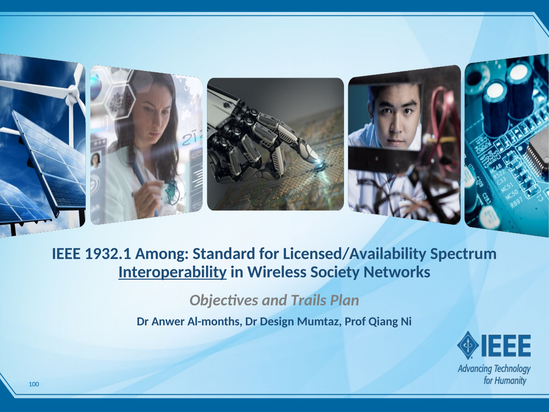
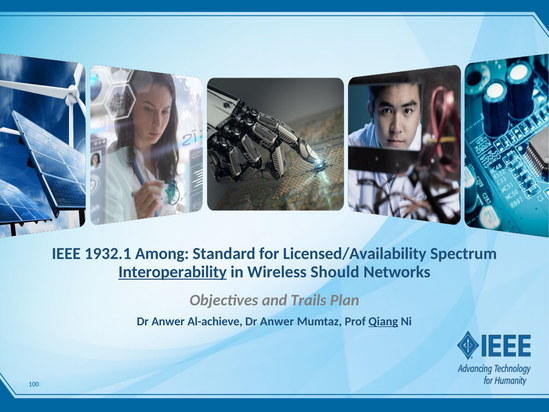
Society: Society -> Should
Al-months: Al-months -> Al-achieve
Design at (277, 321): Design -> Anwer
Qiang underline: none -> present
